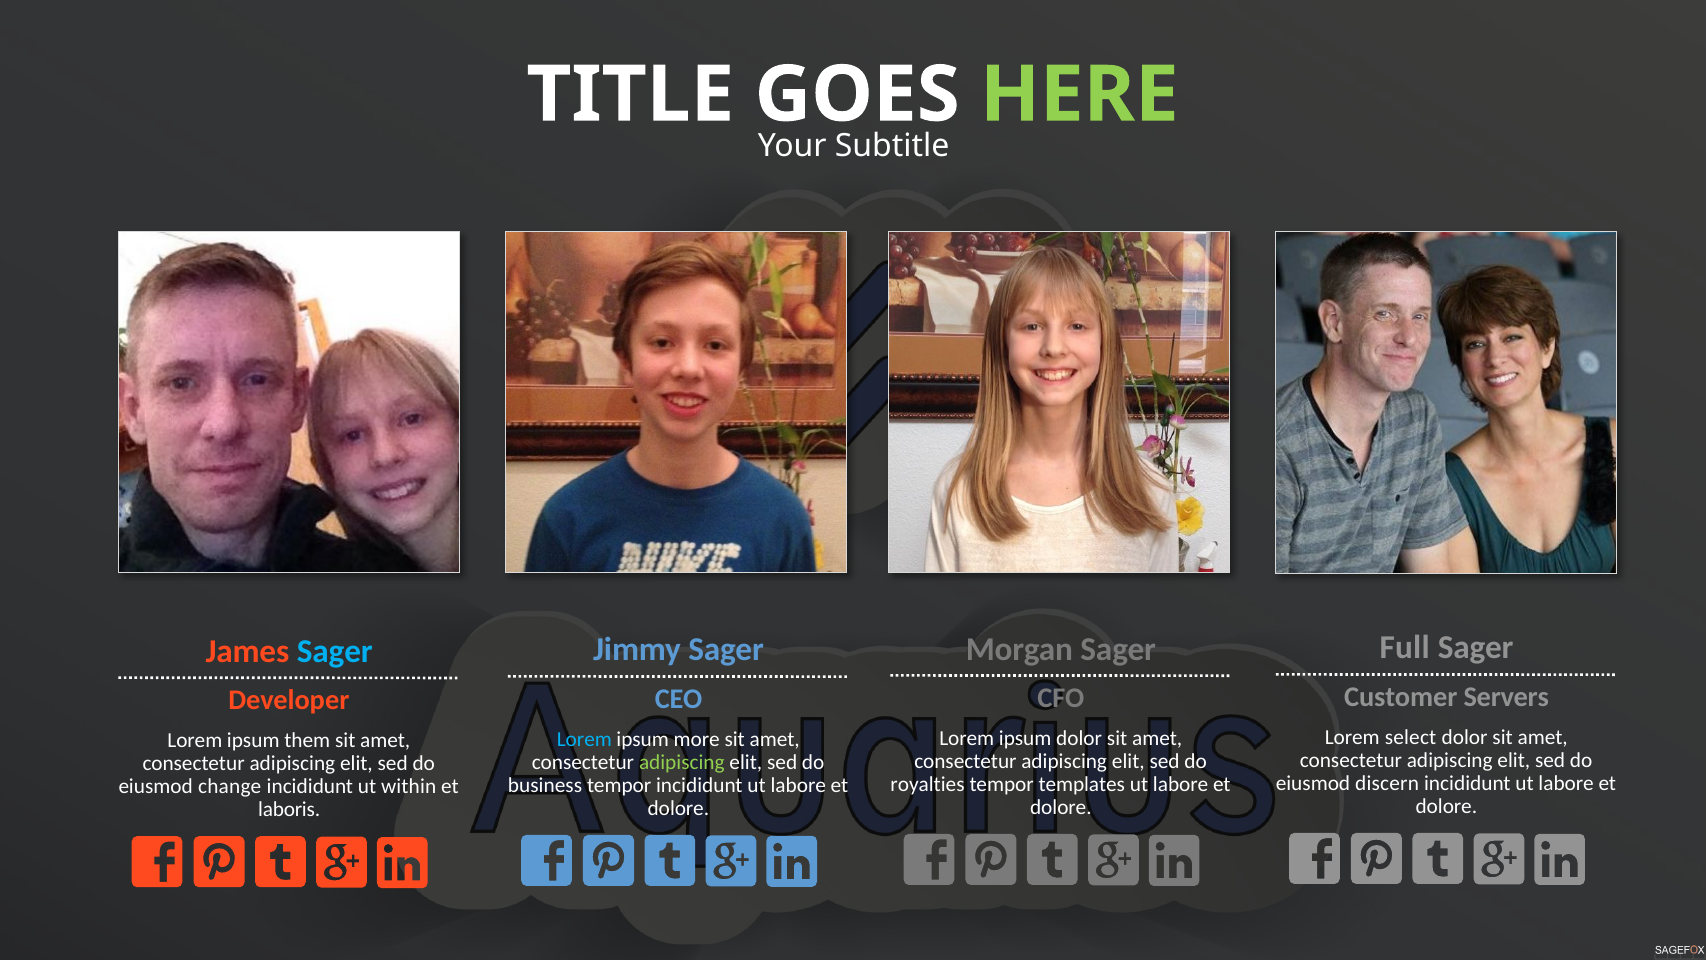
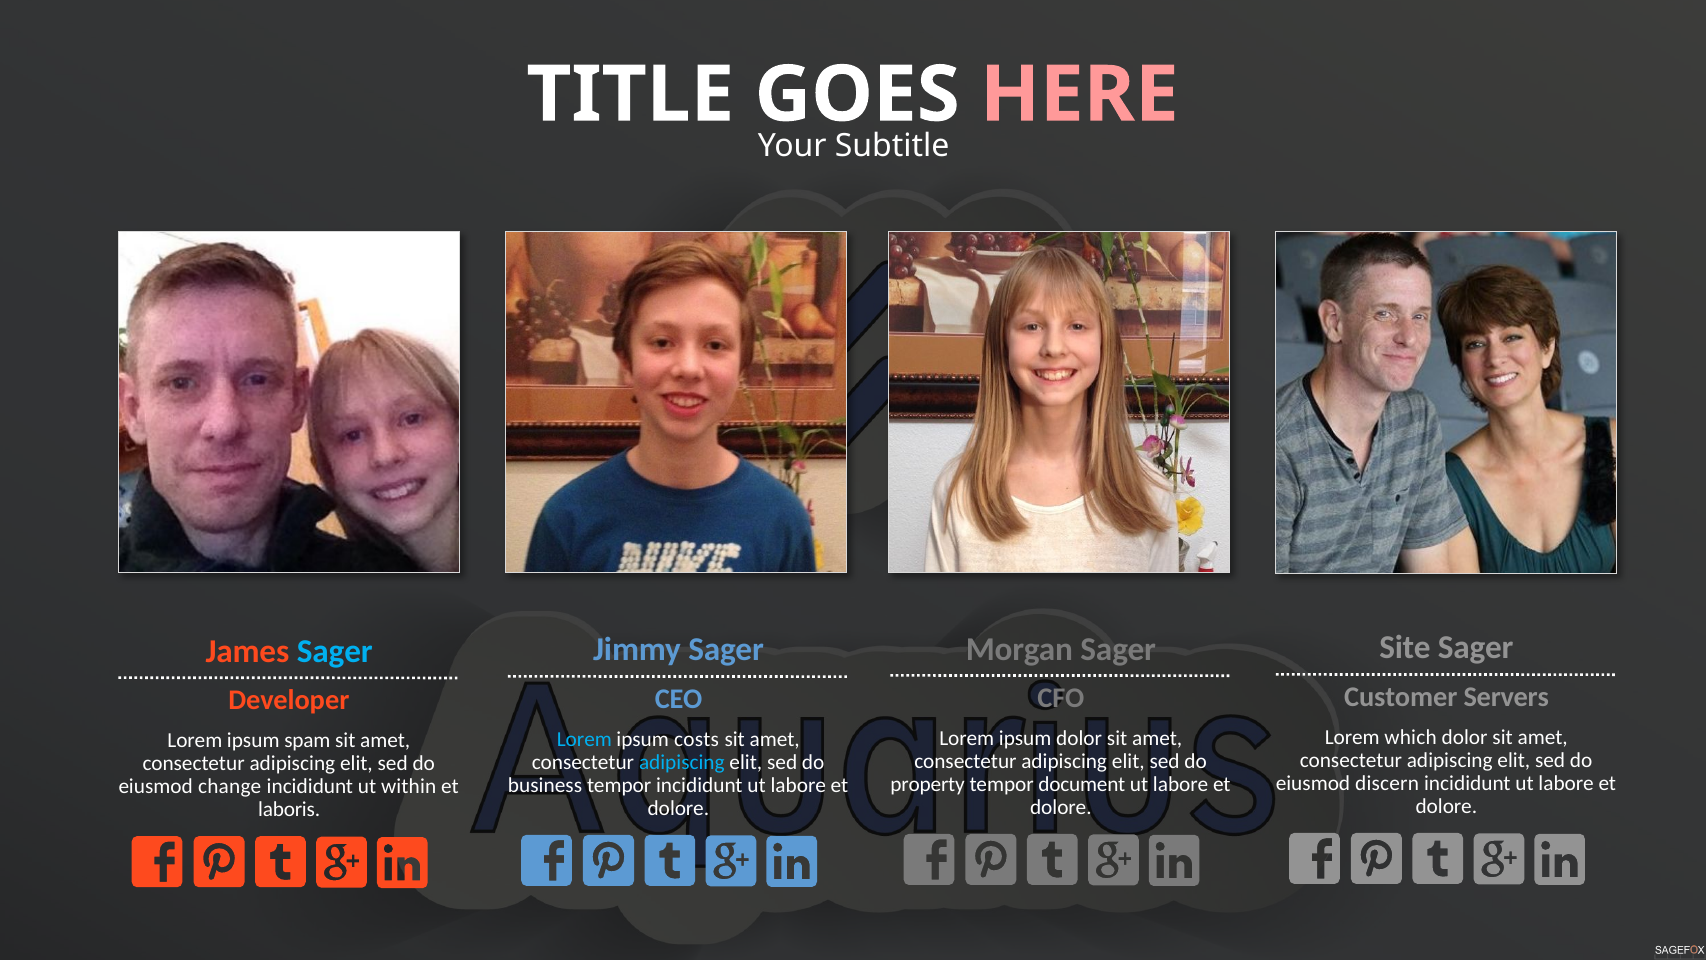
HERE colour: light green -> pink
Full: Full -> Site
select: select -> which
more: more -> costs
them: them -> spam
adipiscing at (682, 762) colour: light green -> light blue
royalties: royalties -> property
templates: templates -> document
